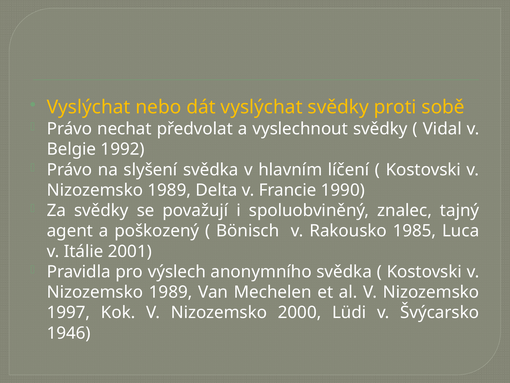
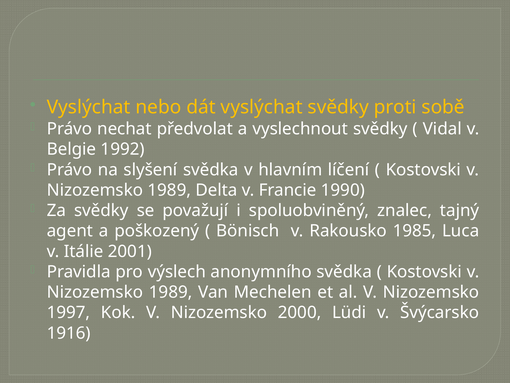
1946: 1946 -> 1916
